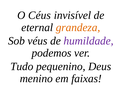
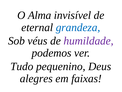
Céus: Céus -> Alma
grandeza colour: orange -> blue
menino: menino -> alegres
